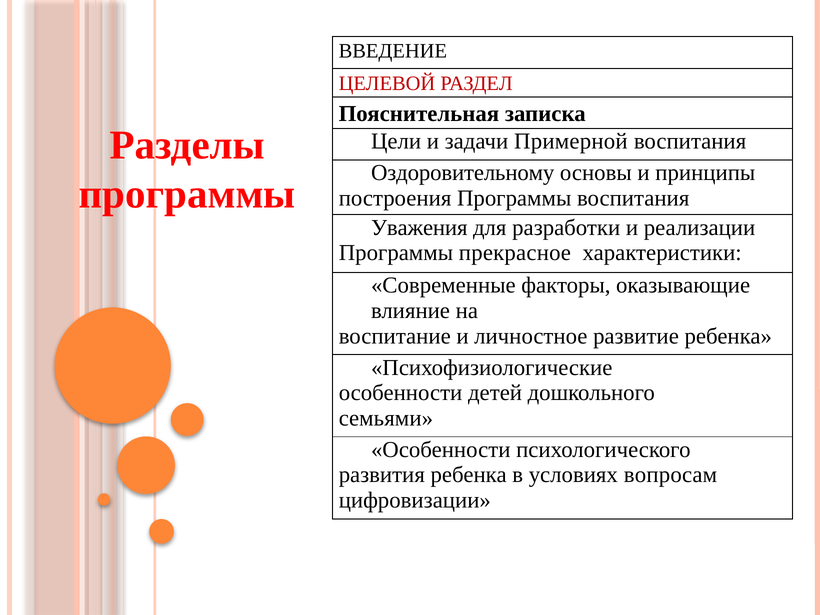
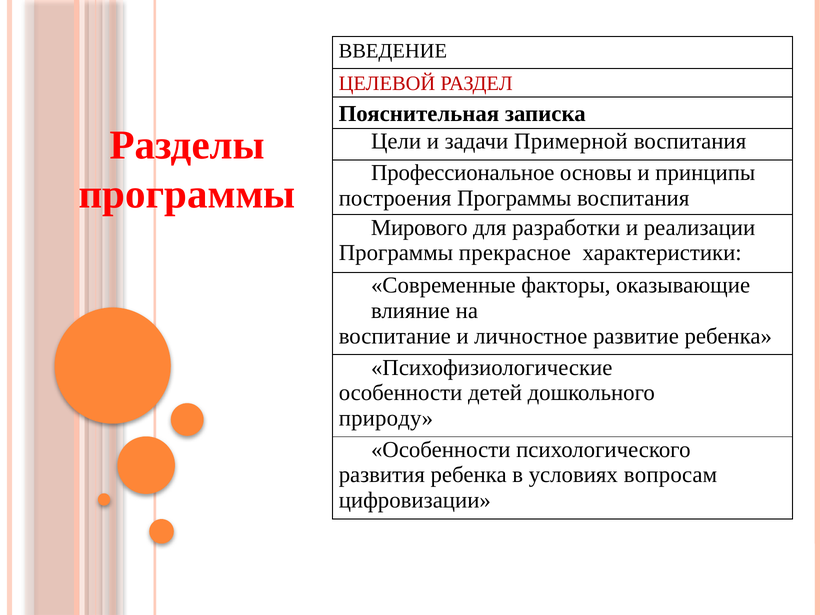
Оздоровительному: Оздоровительному -> Профессиональное
Уважения: Уважения -> Мирового
семьями: семьями -> природу
